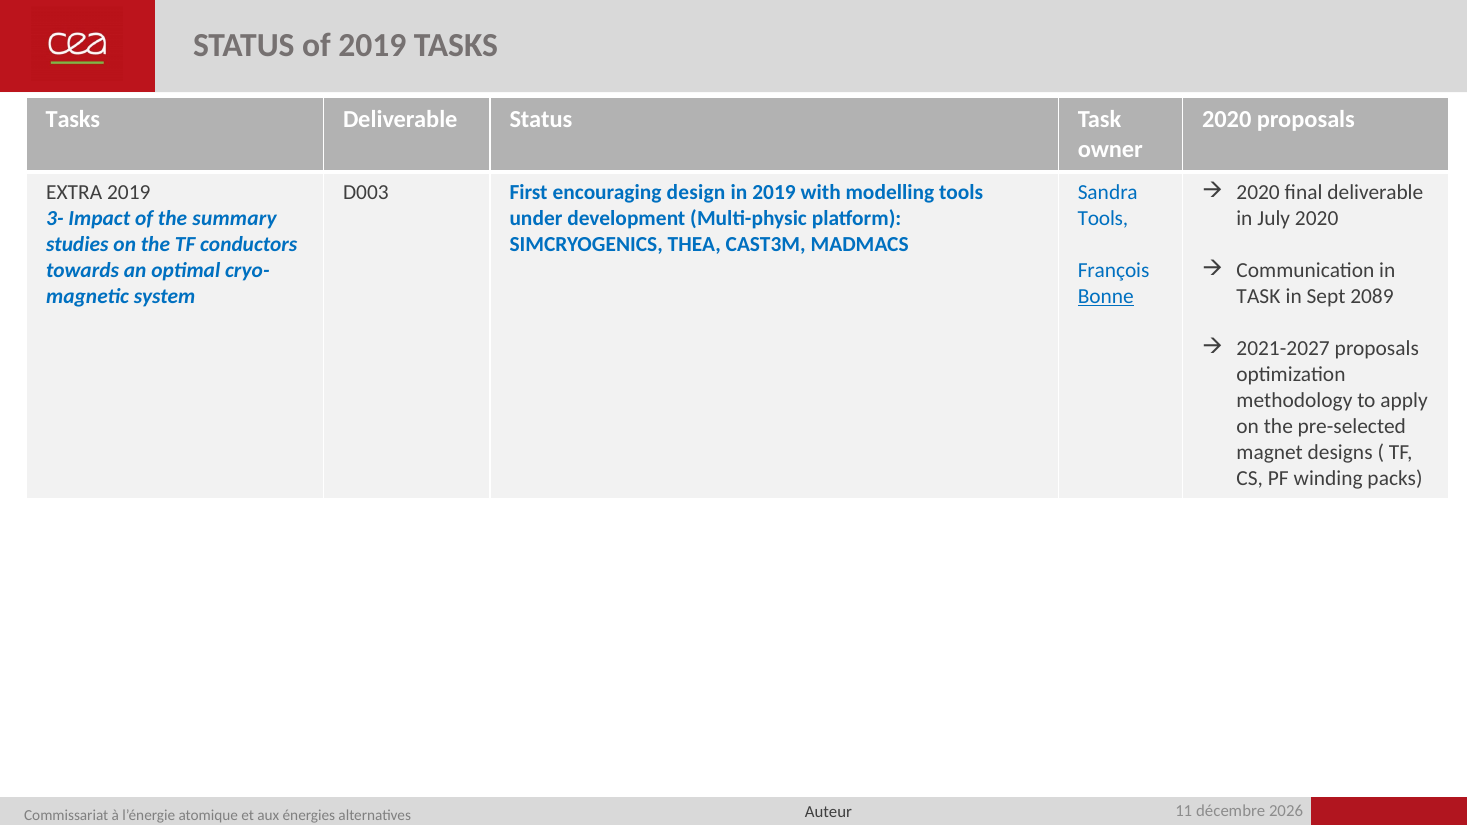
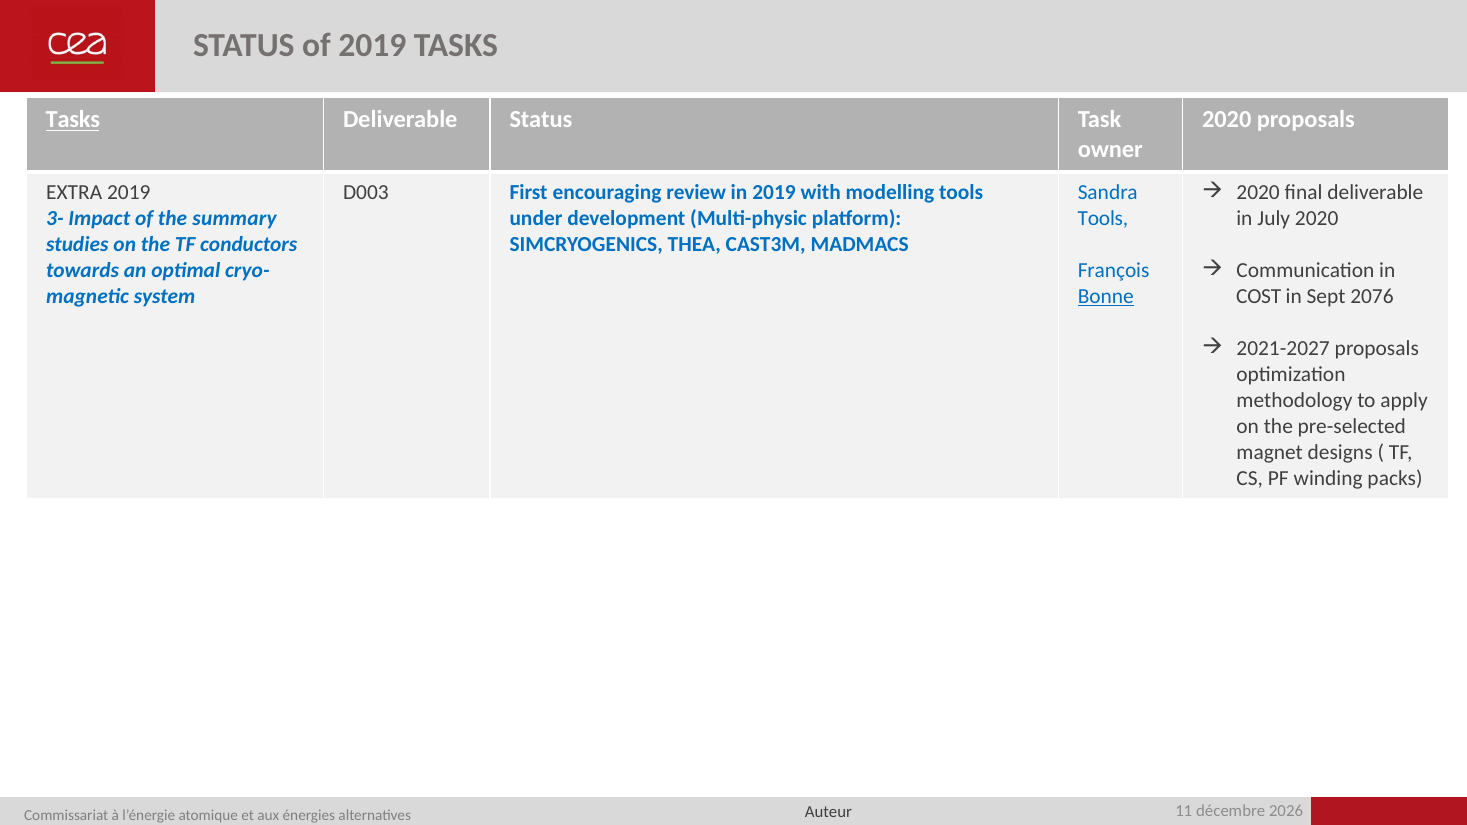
Tasks at (73, 120) underline: none -> present
design: design -> review
TASK at (1258, 297): TASK -> COST
2089: 2089 -> 2076
